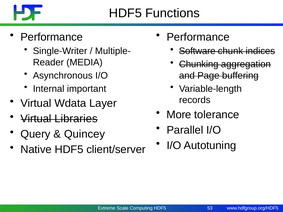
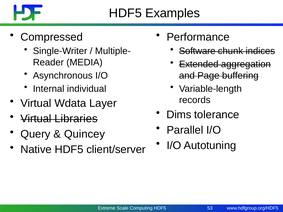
Functions: Functions -> Examples
Performance at (52, 37): Performance -> Compressed
Chunking: Chunking -> Extended
important: important -> individual
More: More -> Dims
